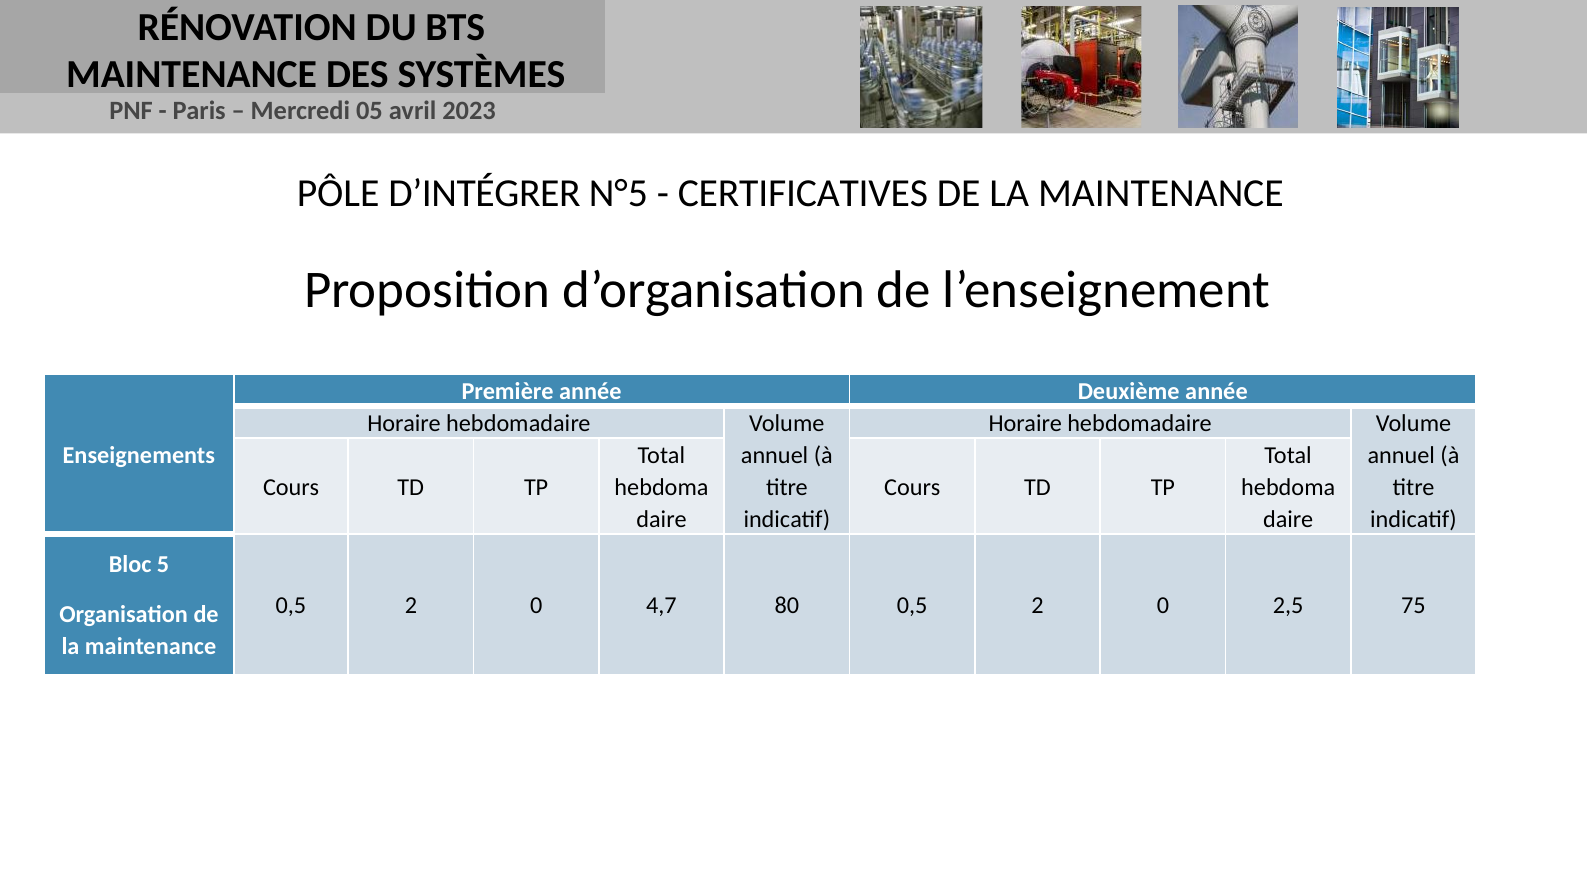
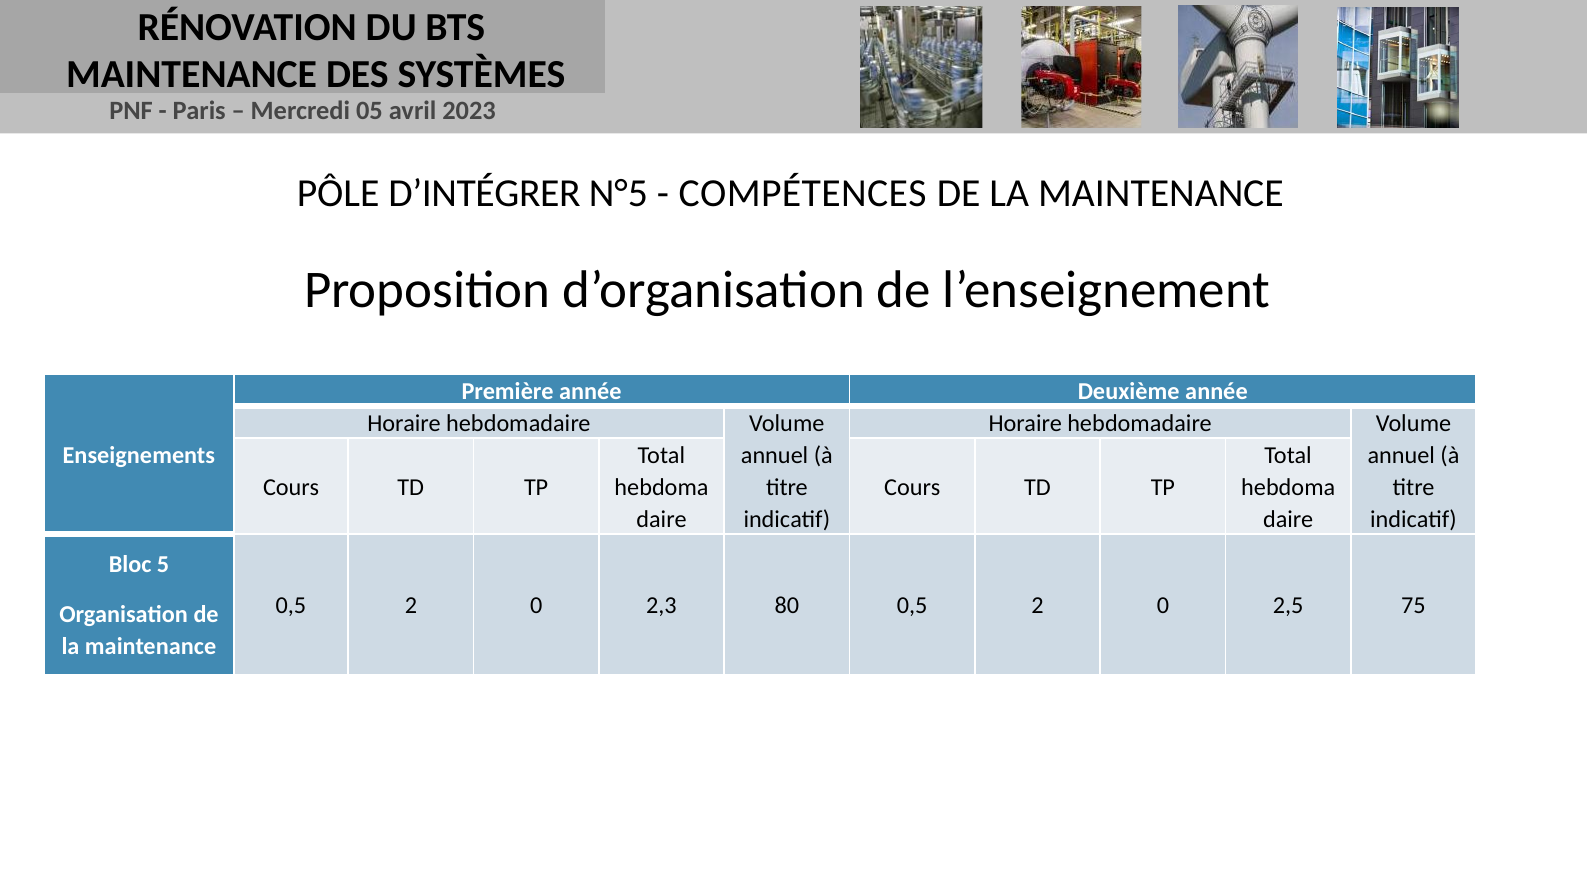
CERTIFICATIVES: CERTIFICATIVES -> COMPÉTENCES
4,7: 4,7 -> 2,3
